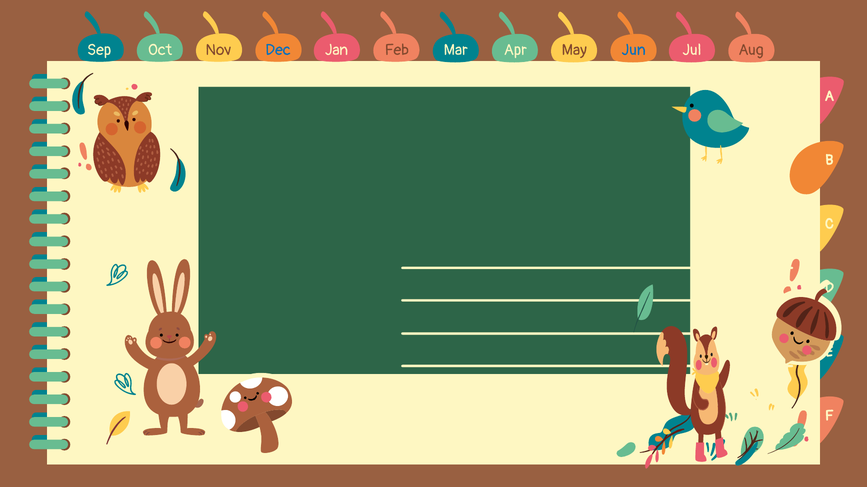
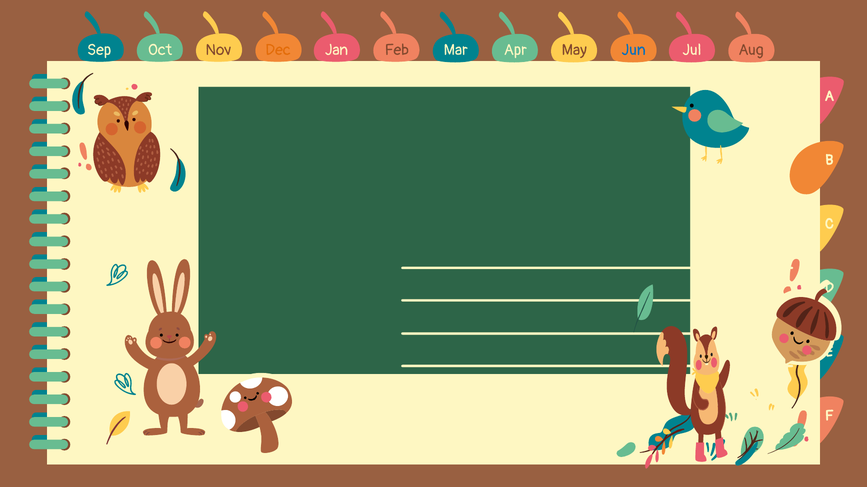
Dec colour: blue -> orange
